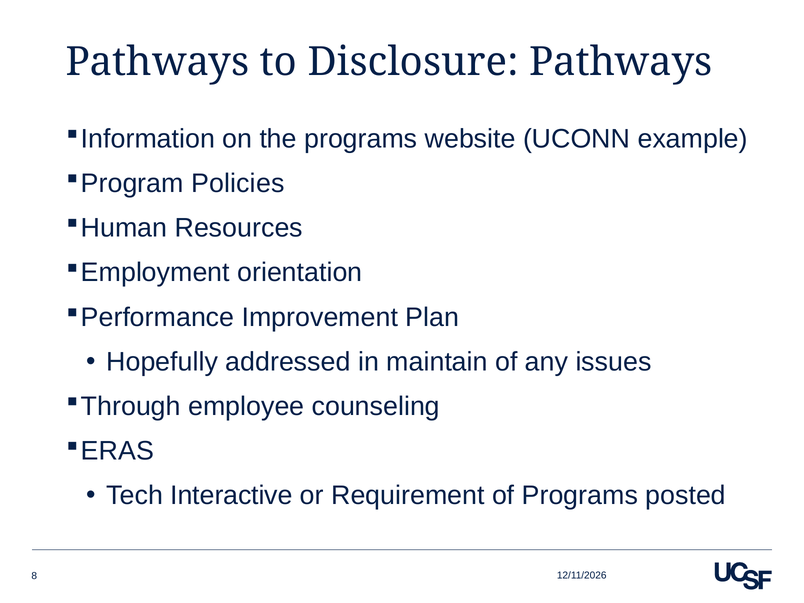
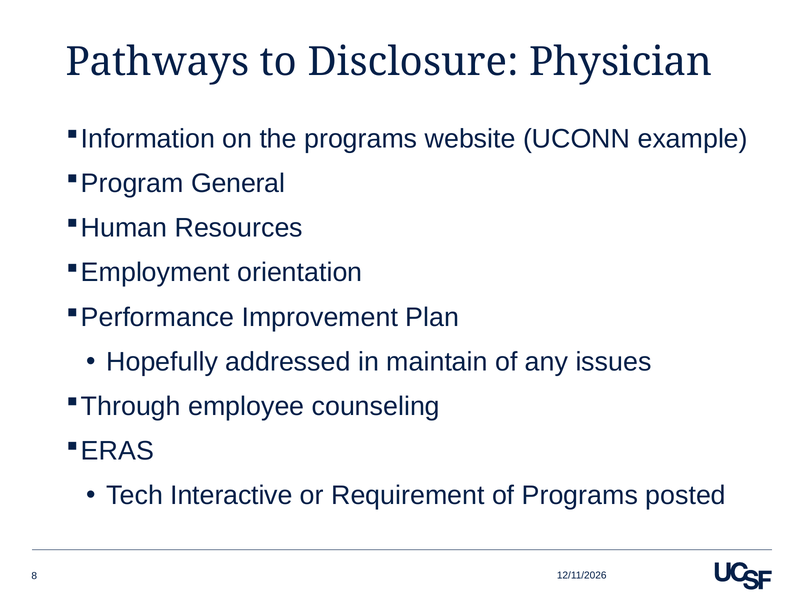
Disclosure Pathways: Pathways -> Physician
Policies: Policies -> General
